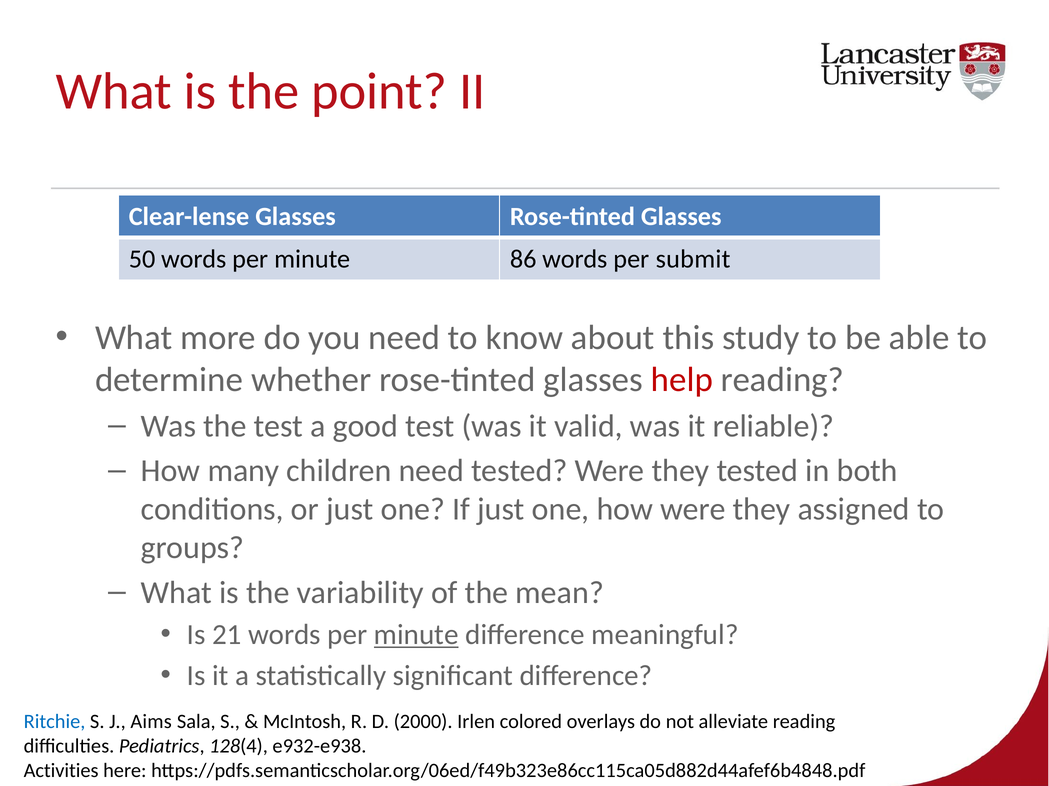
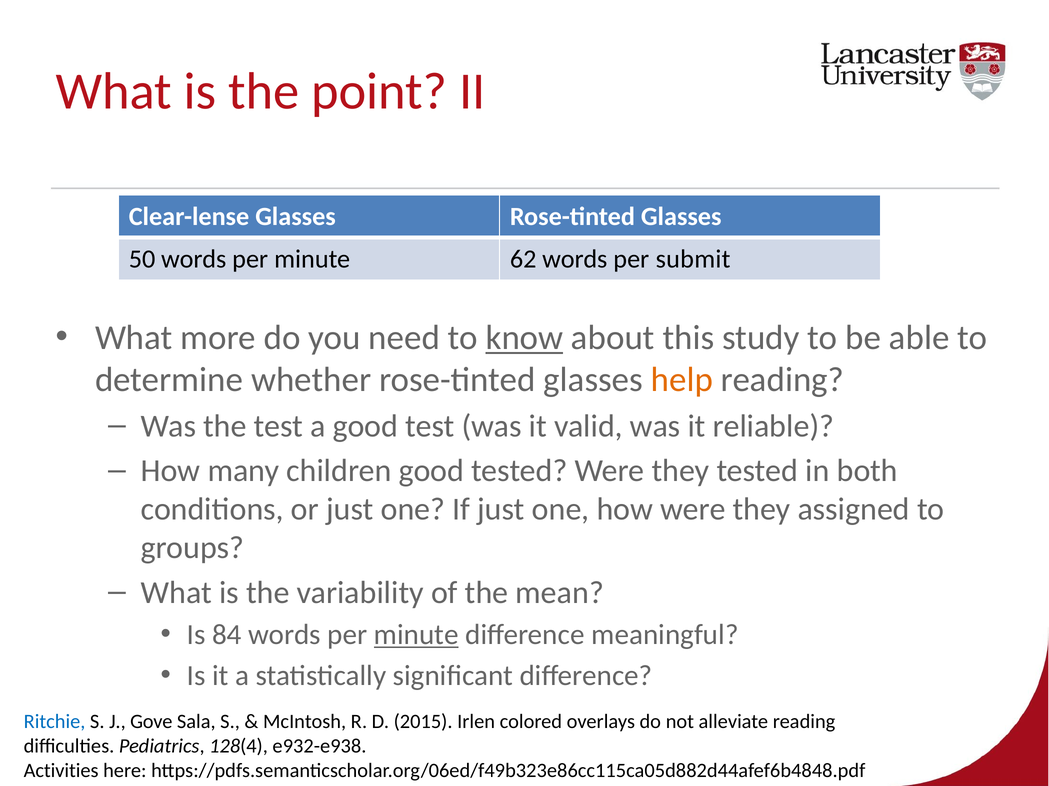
86: 86 -> 62
know underline: none -> present
help colour: red -> orange
children need: need -> good
21: 21 -> 84
Aims: Aims -> Gove
2000: 2000 -> 2015
